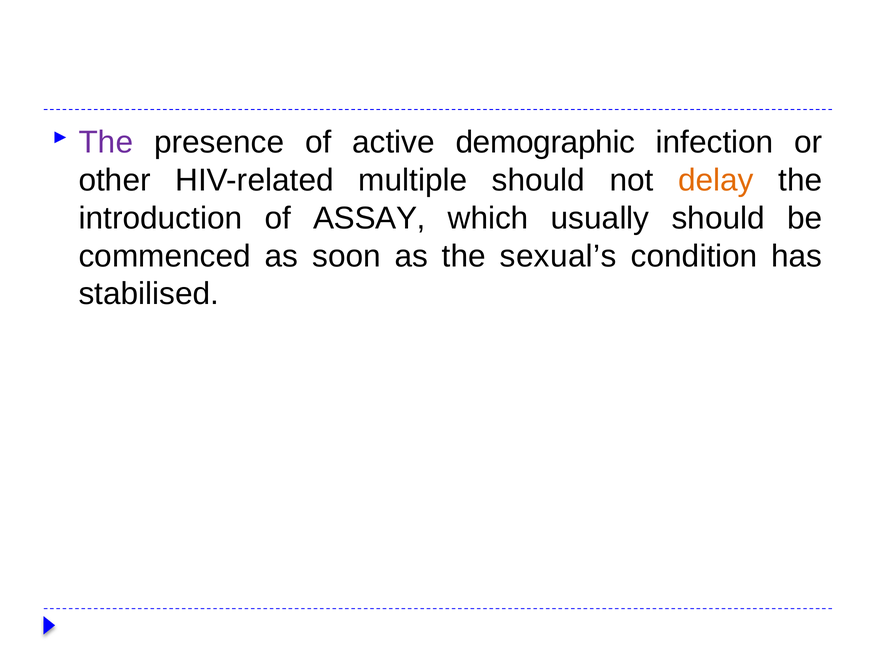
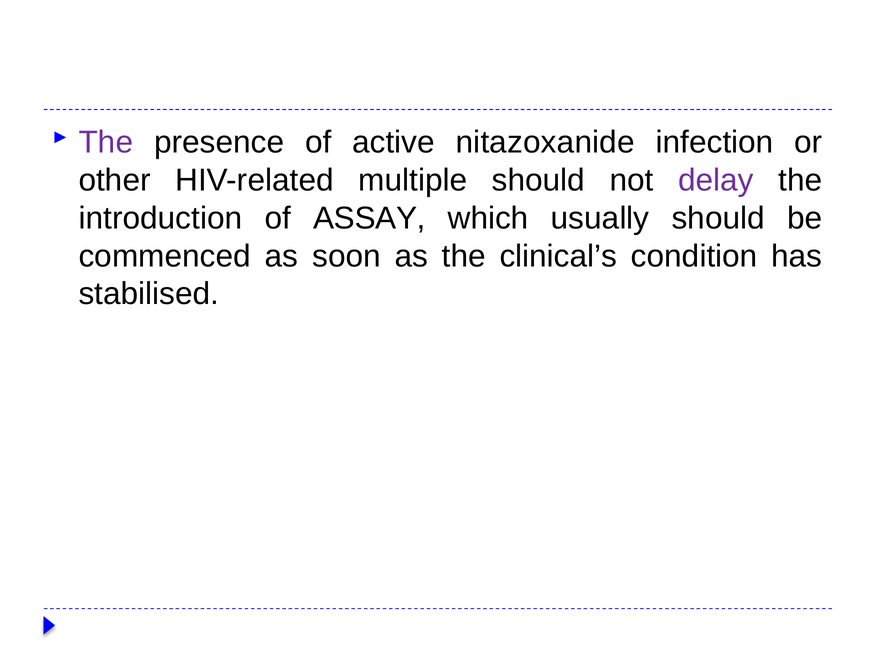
demographic: demographic -> nitazoxanide
delay colour: orange -> purple
sexual’s: sexual’s -> clinical’s
